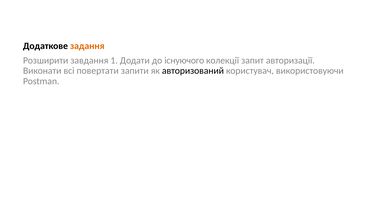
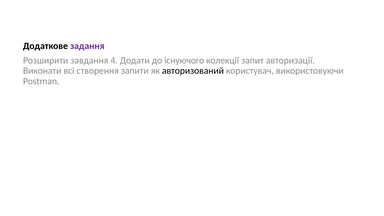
задання colour: orange -> purple
1: 1 -> 4
повертати: повертати -> створення
